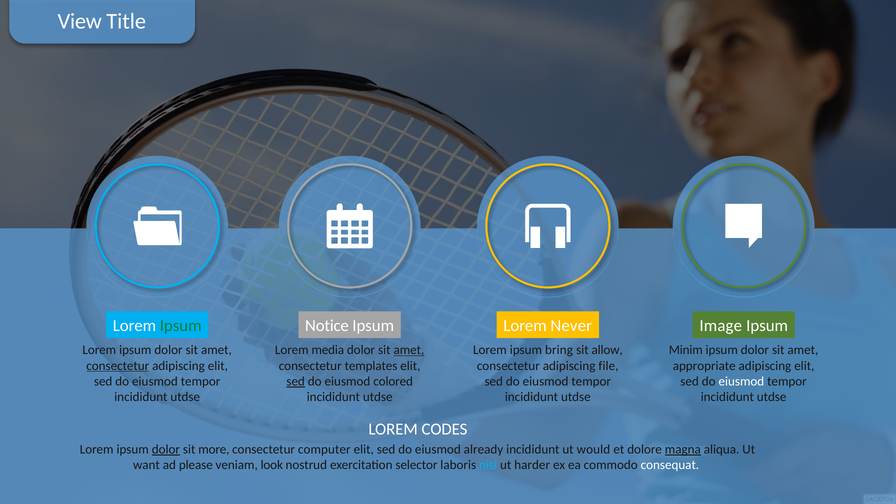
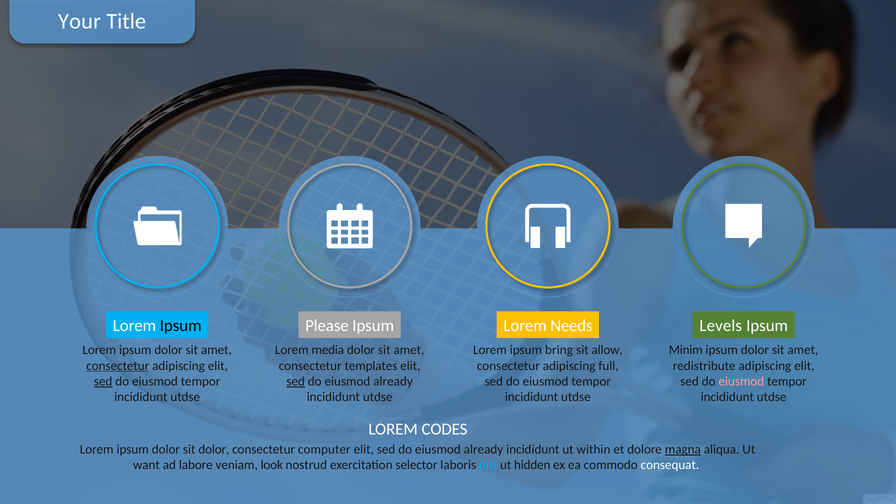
View: View -> Your
Ipsum at (181, 326) colour: green -> black
Notice: Notice -> Please
Never: Never -> Needs
Image: Image -> Levels
amet at (409, 350) underline: present -> none
file: file -> full
appropriate: appropriate -> redistribute
sed at (103, 381) underline: none -> present
colored at (393, 381): colored -> already
eiusmod at (741, 381) colour: white -> pink
dolor at (166, 449) underline: present -> none
sit more: more -> dolor
would: would -> within
please: please -> labore
harder: harder -> hidden
